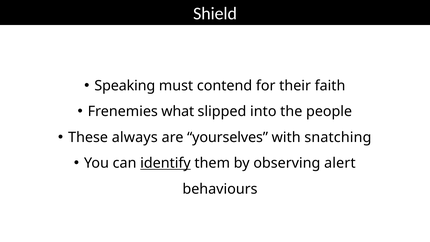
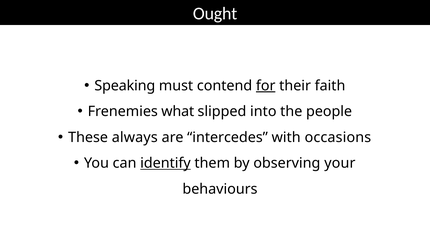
Shield: Shield -> Ought
for underline: none -> present
yourselves: yourselves -> intercedes
snatching: snatching -> occasions
alert: alert -> your
